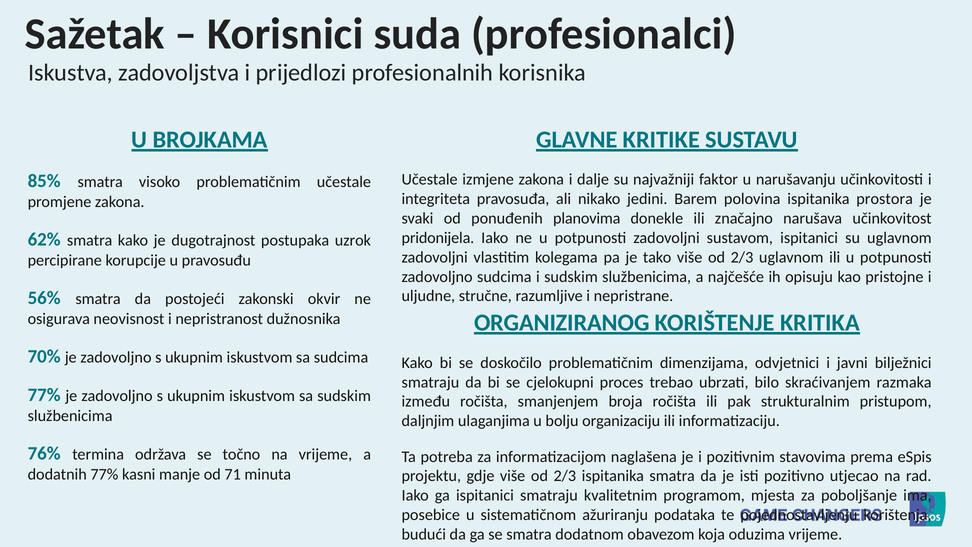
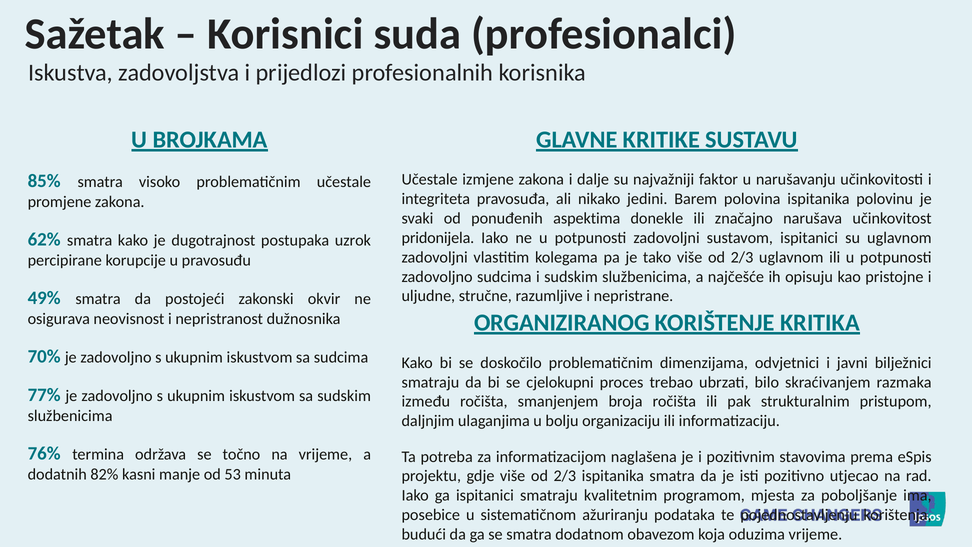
prostora: prostora -> polovinu
planovima: planovima -> aspektima
56%: 56% -> 49%
dodatnih 77%: 77% -> 82%
71: 71 -> 53
